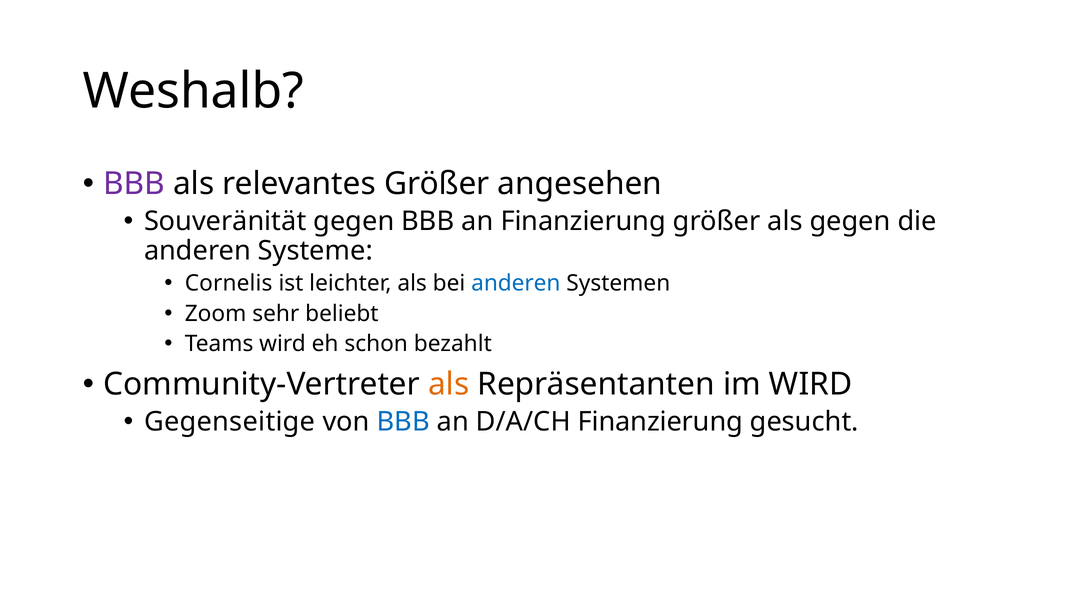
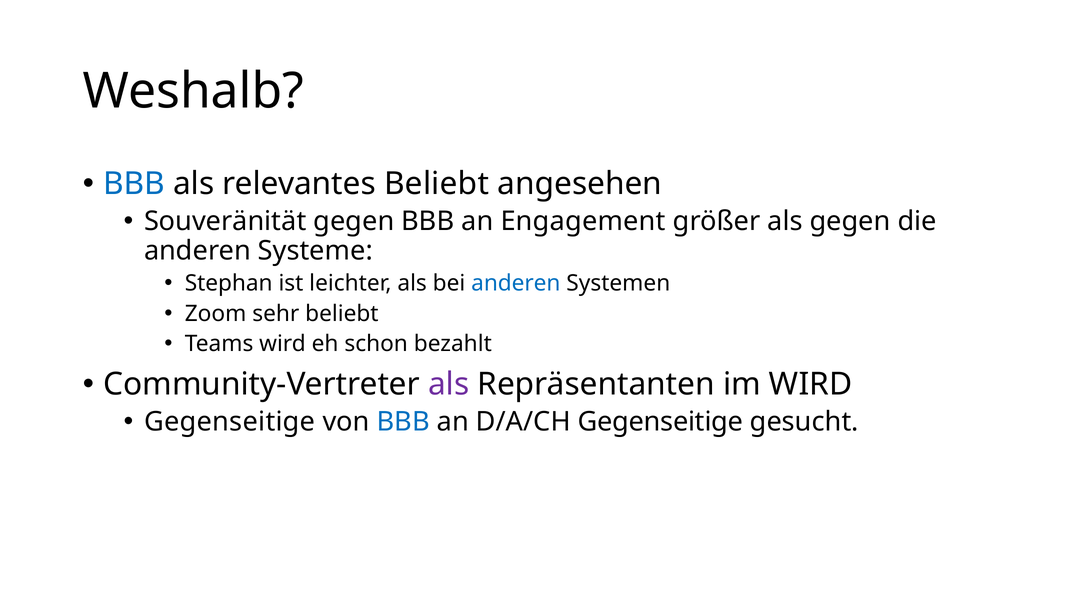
BBB at (134, 184) colour: purple -> blue
relevantes Größer: Größer -> Beliebt
an Finanzierung: Finanzierung -> Engagement
Cornelis: Cornelis -> Stephan
als at (449, 384) colour: orange -> purple
D/A/CH Finanzierung: Finanzierung -> Gegenseitige
